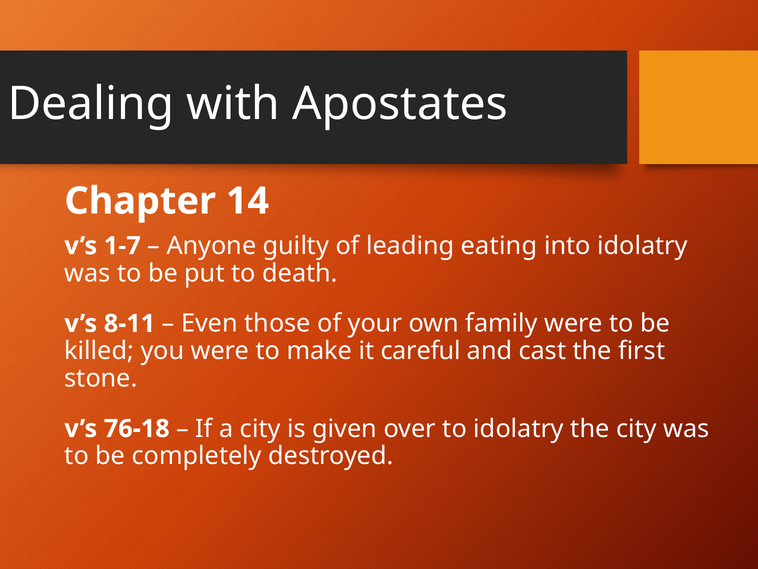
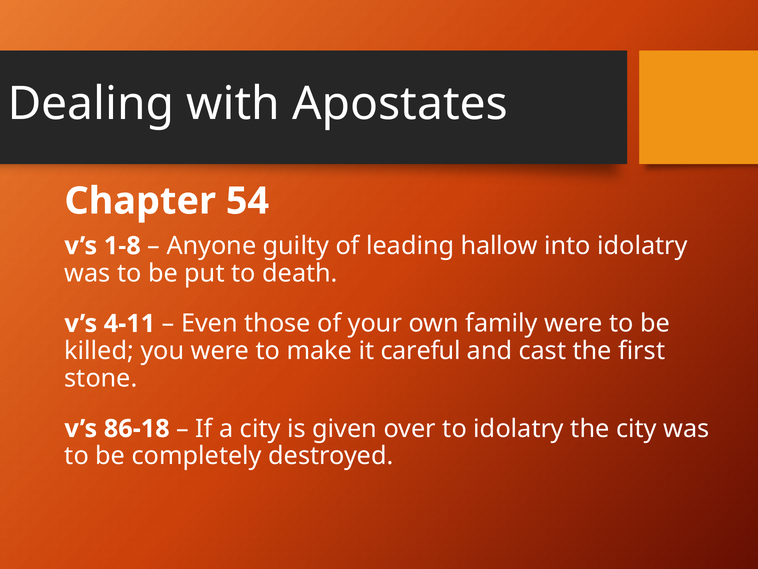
14: 14 -> 54
1-7: 1-7 -> 1-8
eating: eating -> hallow
8-11: 8-11 -> 4-11
76-18: 76-18 -> 86-18
